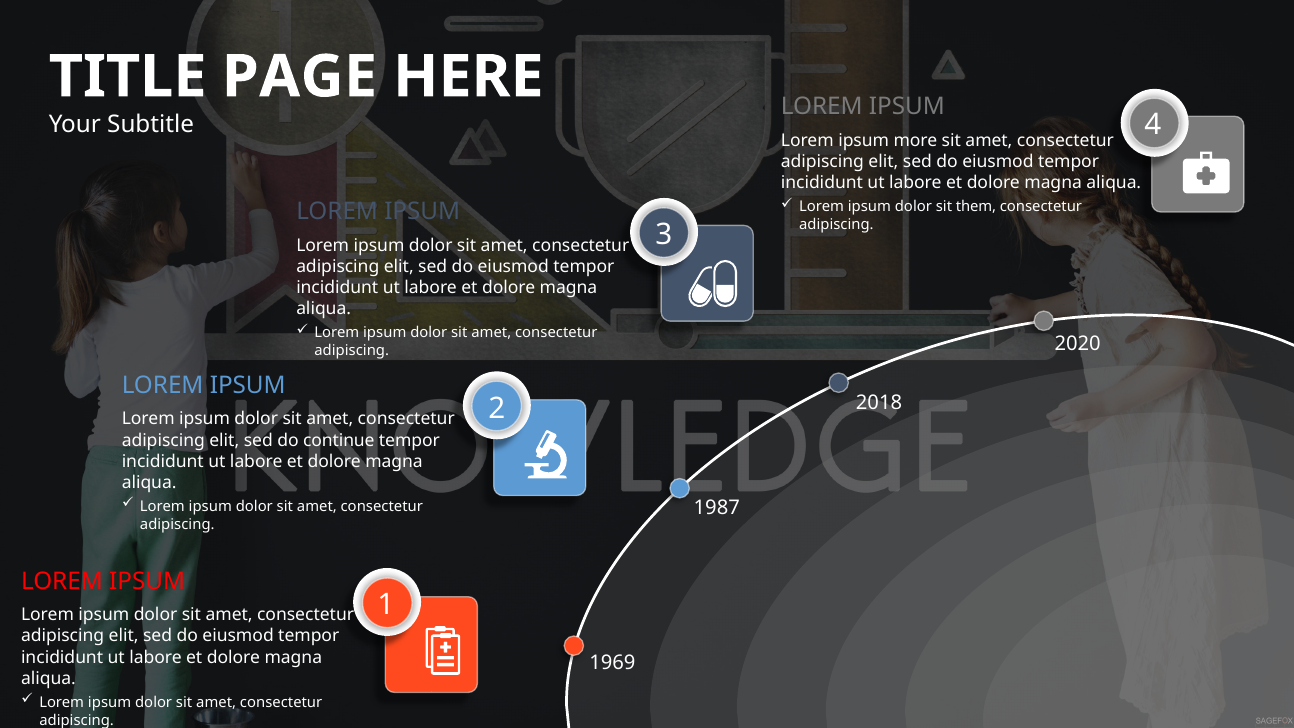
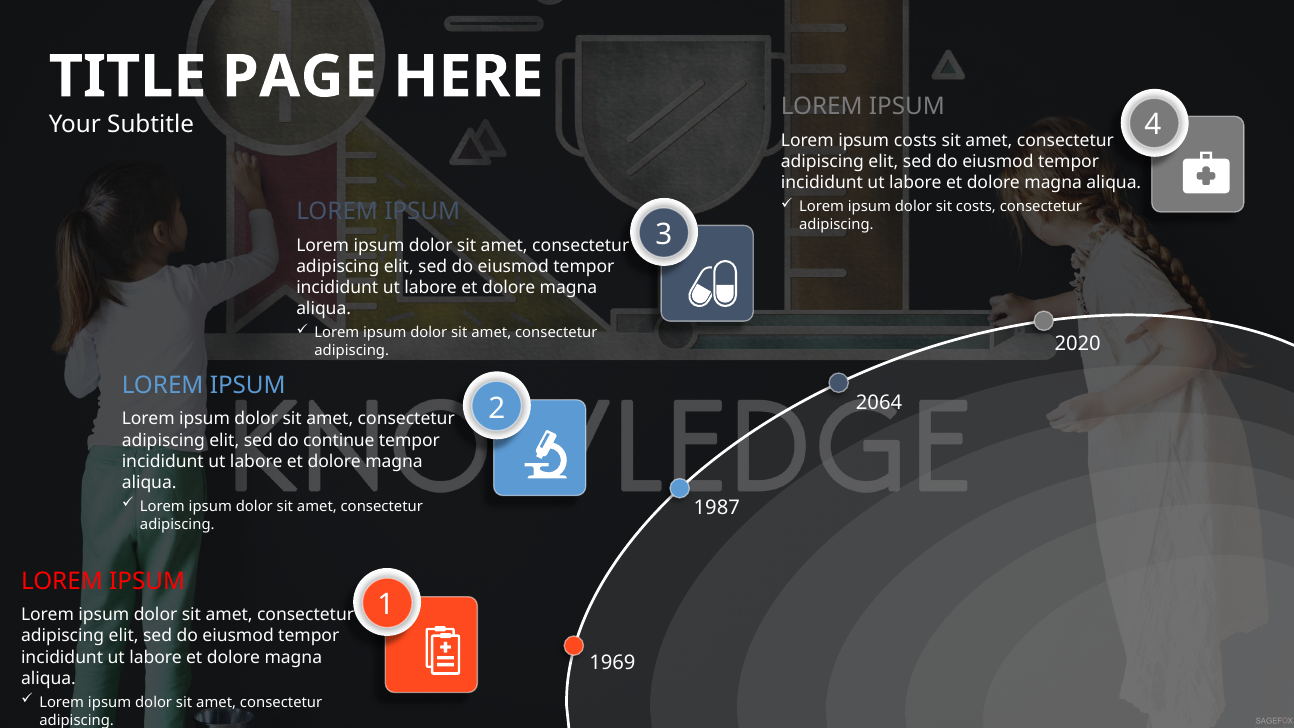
ipsum more: more -> costs
sit them: them -> costs
2018: 2018 -> 2064
